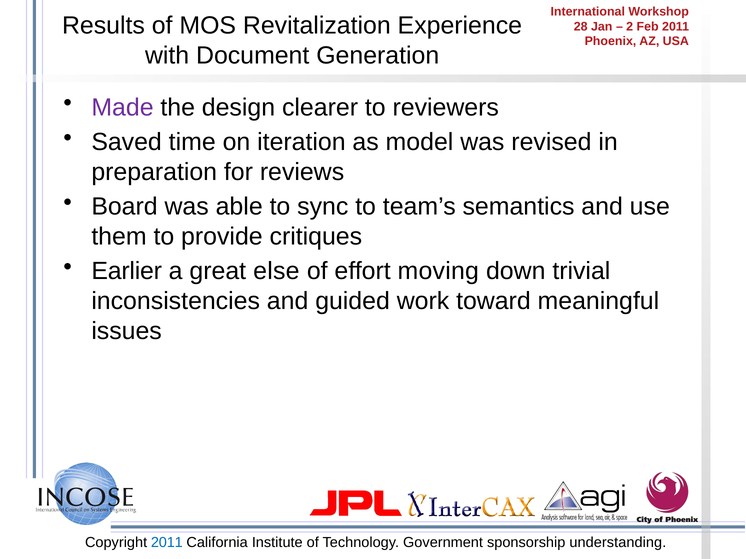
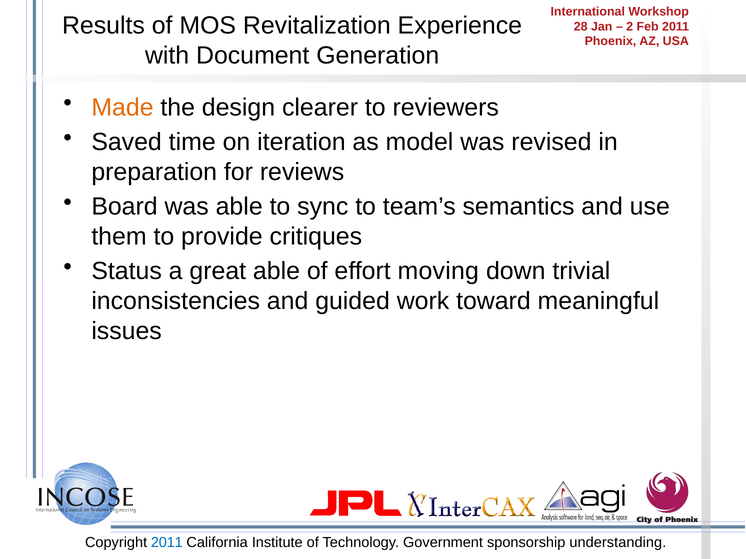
Made colour: purple -> orange
Earlier: Earlier -> Status
great else: else -> able
